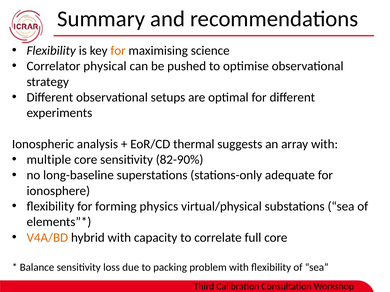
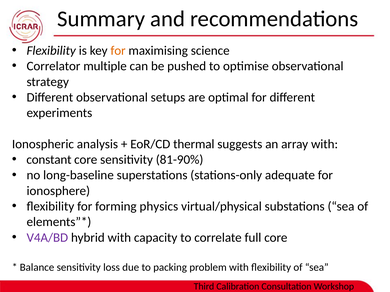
physical: physical -> multiple
multiple: multiple -> constant
82-90%: 82-90% -> 81-90%
V4A/BD colour: orange -> purple
